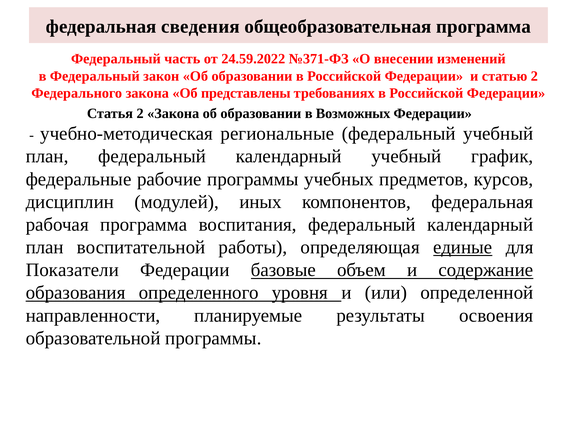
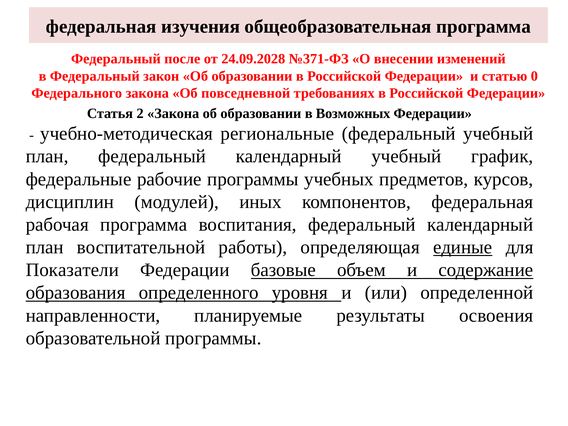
сведения: сведения -> изучения
часть: часть -> после
24.59.2022: 24.59.2022 -> 24.09.2028
статью 2: 2 -> 0
представлены: представлены -> повседневной
